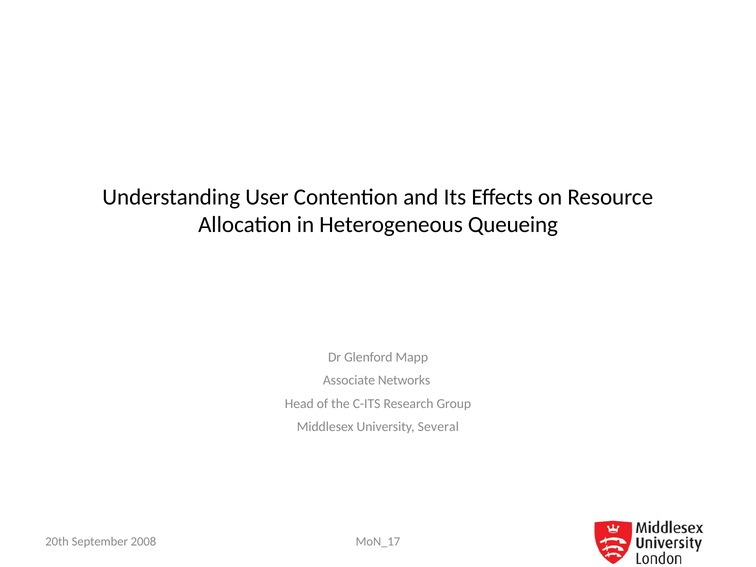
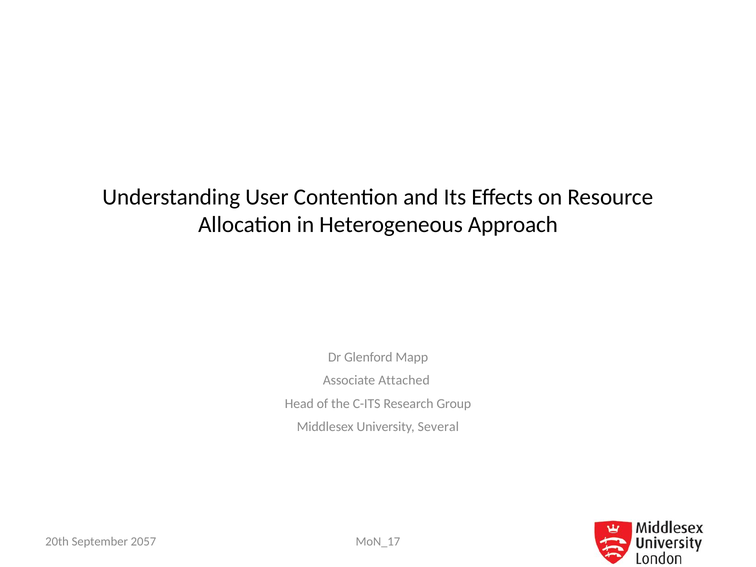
Queueing: Queueing -> Approach
Networks: Networks -> Attached
2008: 2008 -> 2057
